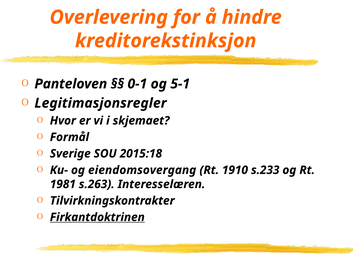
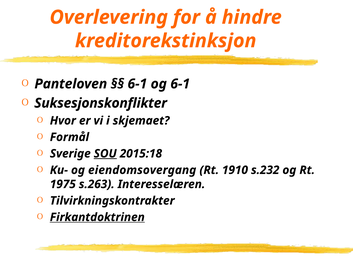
0-1 at (137, 84): 0-1 -> 6-1
og 5-1: 5-1 -> 6-1
Legitimasjonsregler: Legitimasjonsregler -> Suksesjonskonflikter
SOU underline: none -> present
s.233: s.233 -> s.232
1981: 1981 -> 1975
